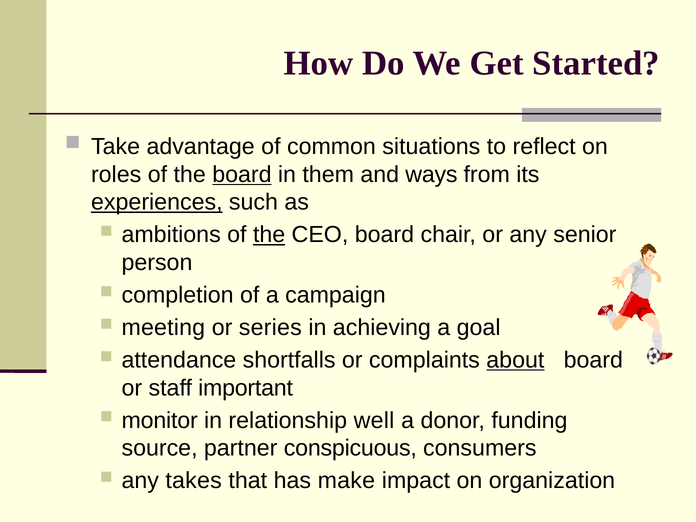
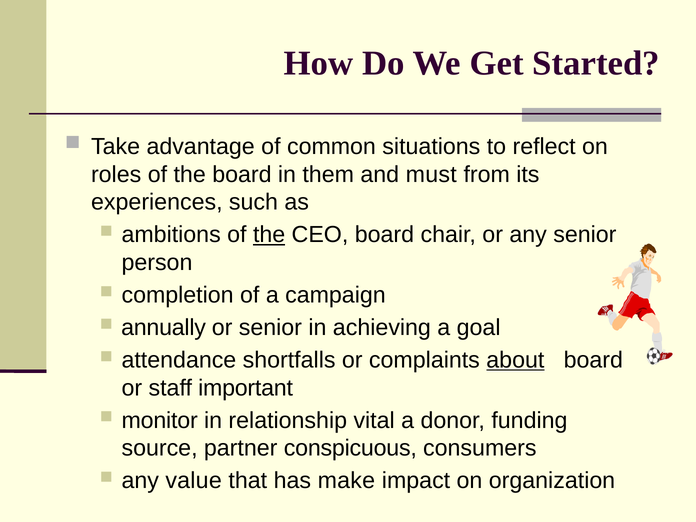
board at (242, 174) underline: present -> none
ways: ways -> must
experiences underline: present -> none
meeting: meeting -> annually
or series: series -> senior
well: well -> vital
takes: takes -> value
